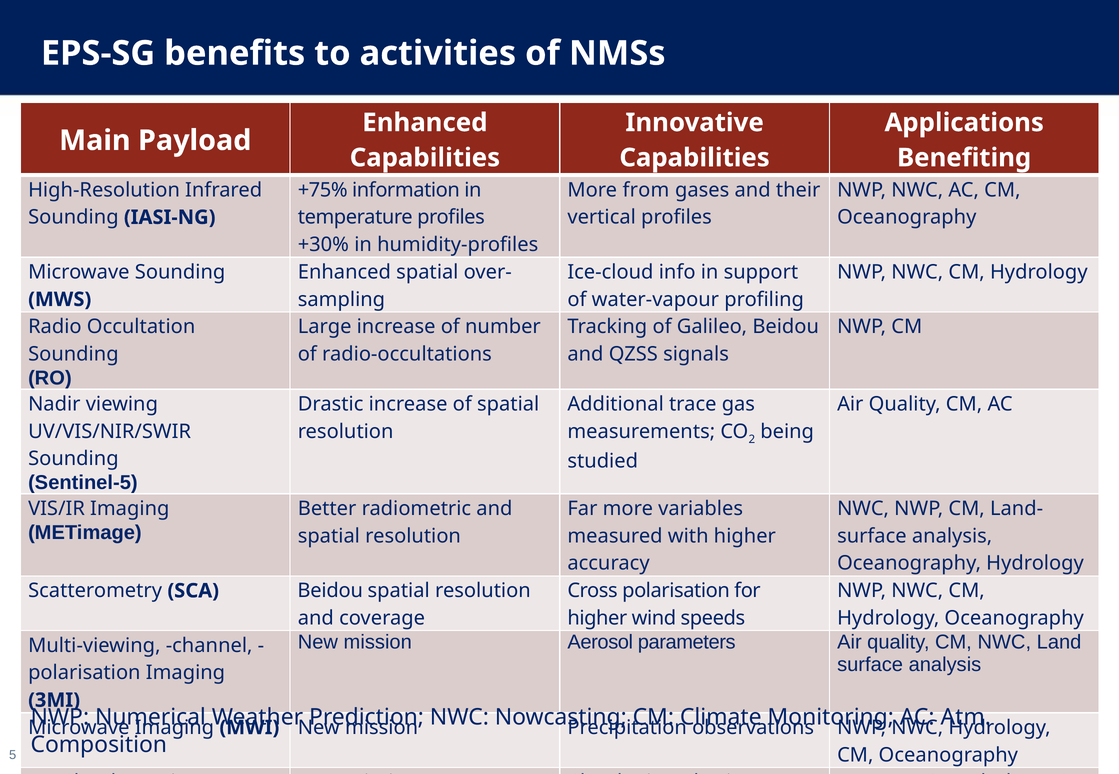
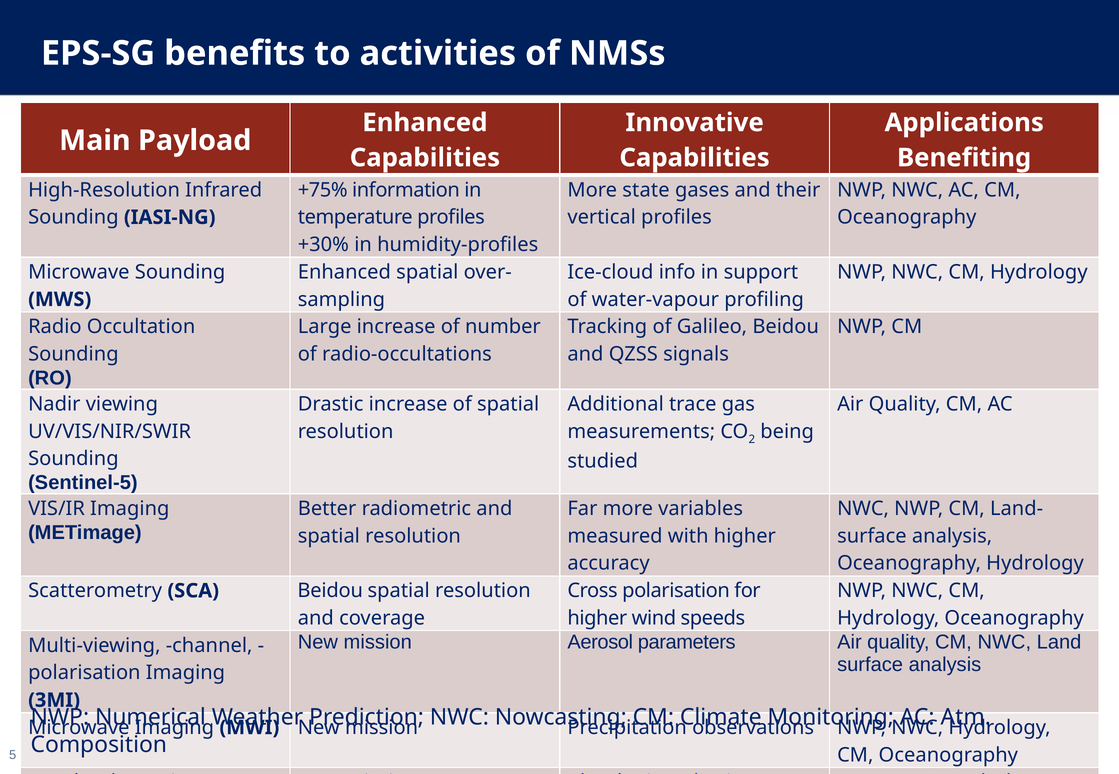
from: from -> state
